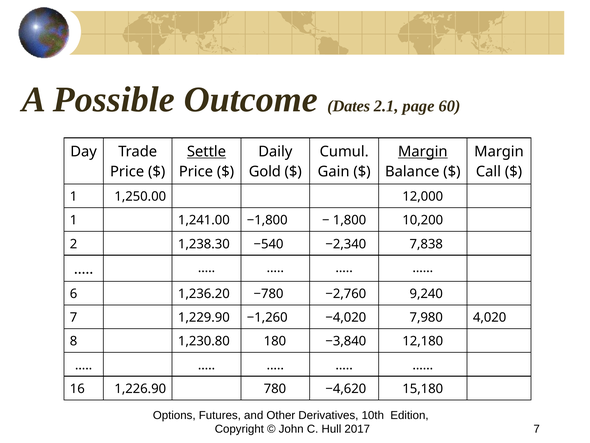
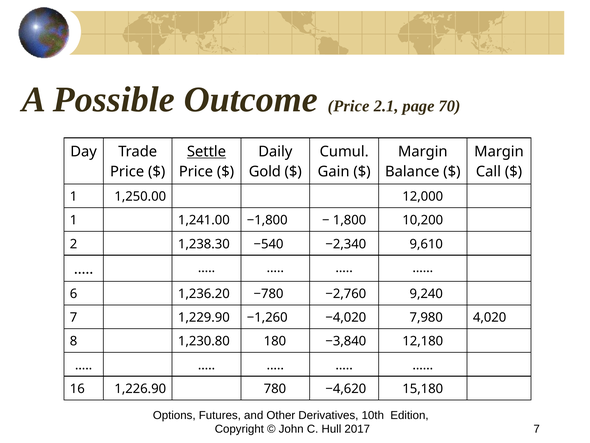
Outcome Dates: Dates -> Price
60: 60 -> 70
Margin at (423, 151) underline: present -> none
7,838: 7,838 -> 9,610
